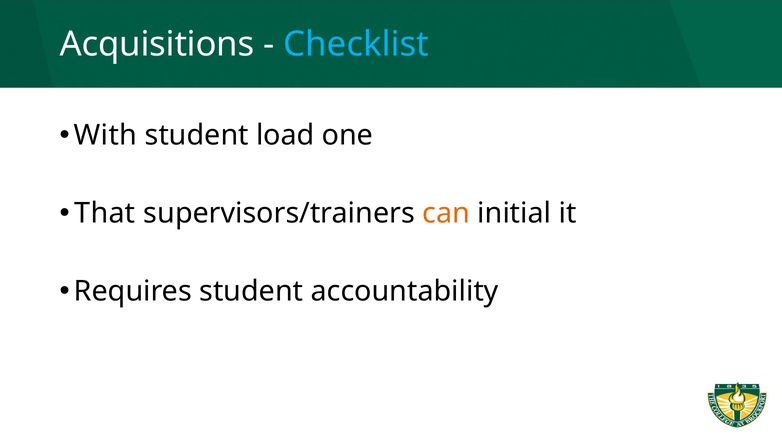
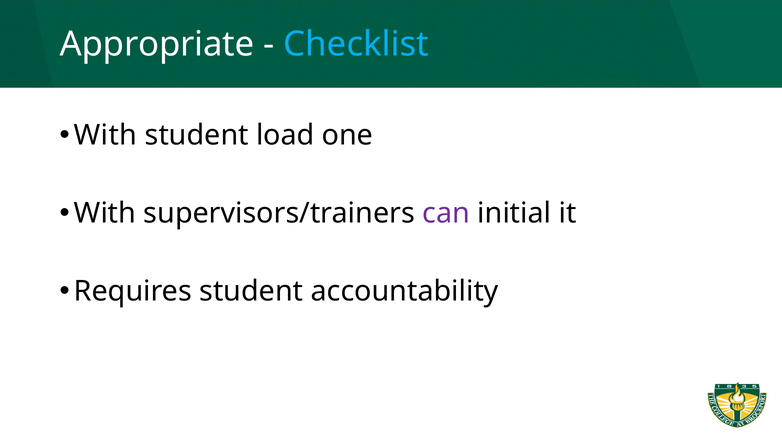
Acquisitions: Acquisitions -> Appropriate
That at (105, 213): That -> With
can colour: orange -> purple
